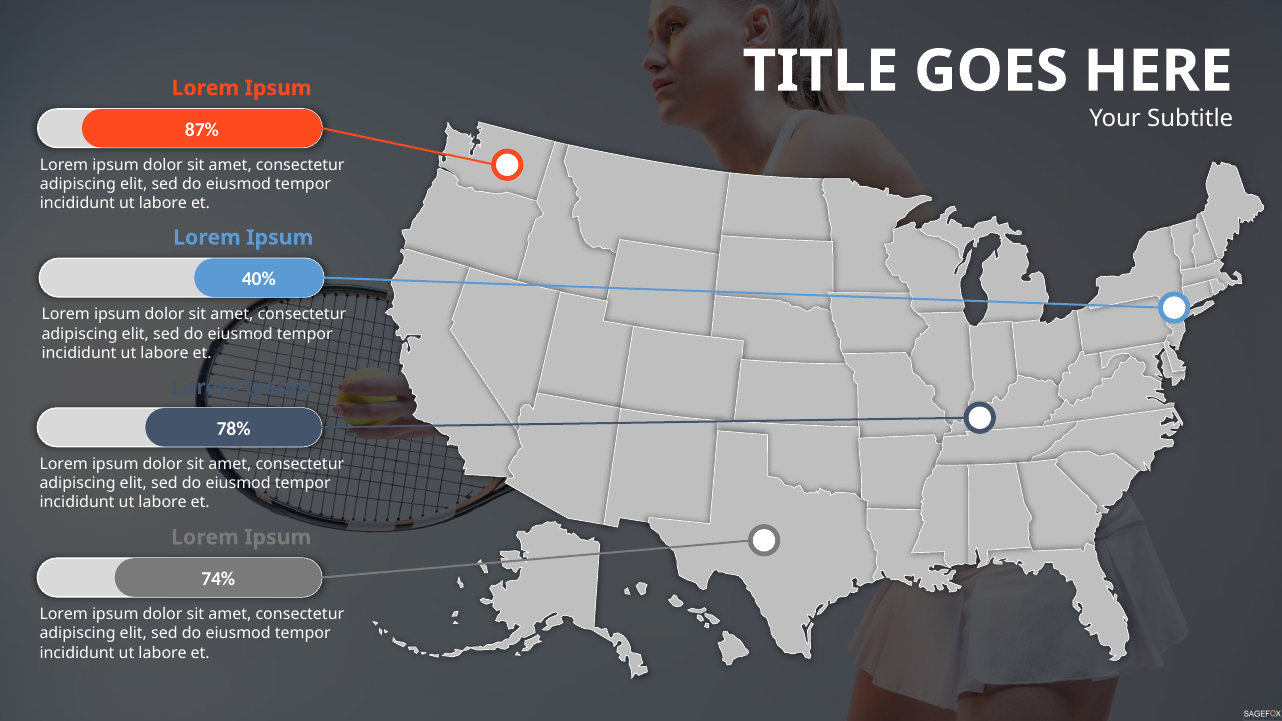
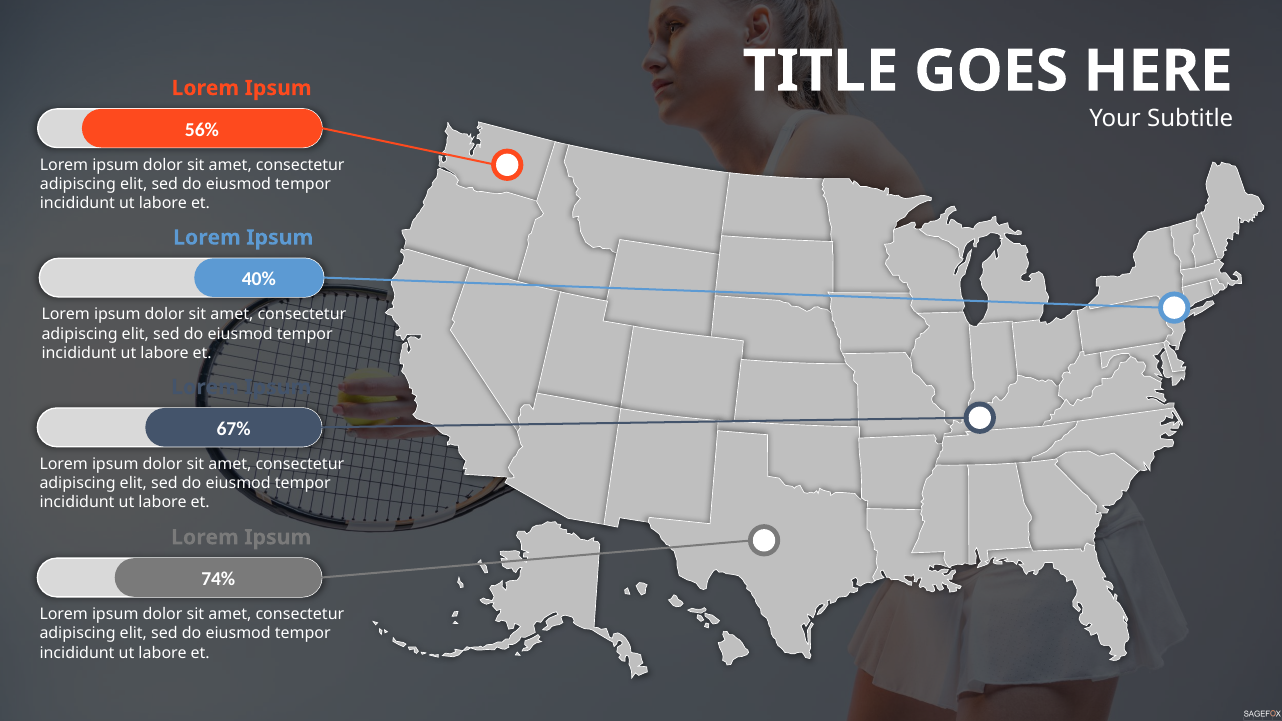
87%: 87% -> 56%
78%: 78% -> 67%
